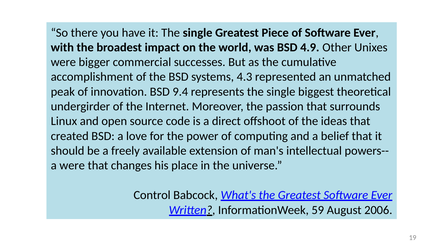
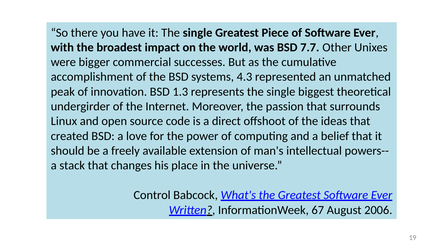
4.9: 4.9 -> 7.7
9.4: 9.4 -> 1.3
a were: were -> stack
59: 59 -> 67
